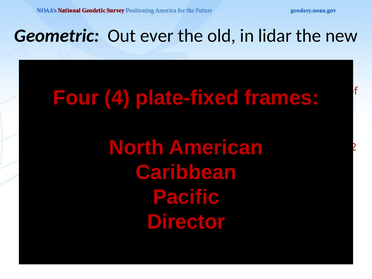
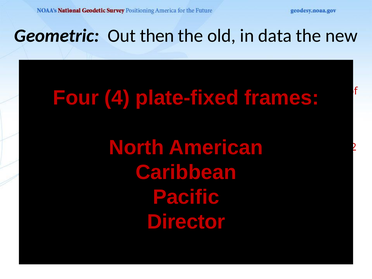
ever: ever -> then
lidar: lidar -> data
